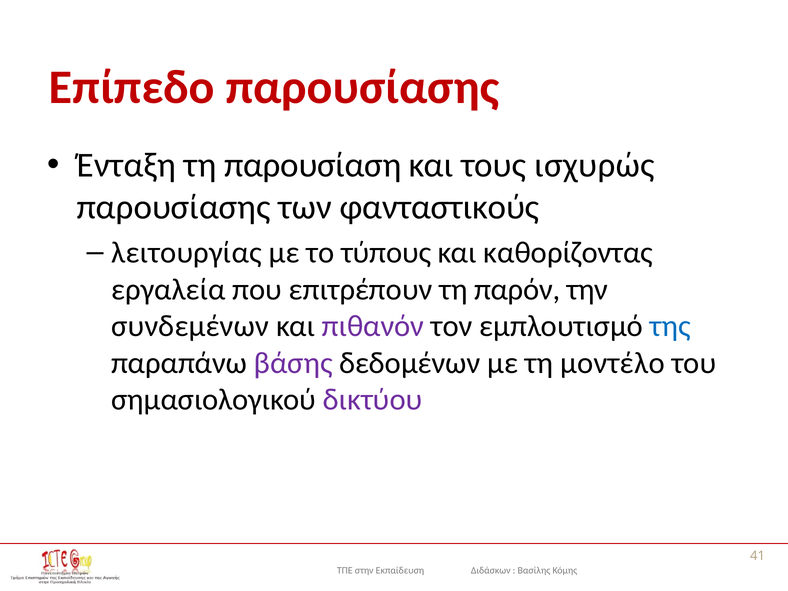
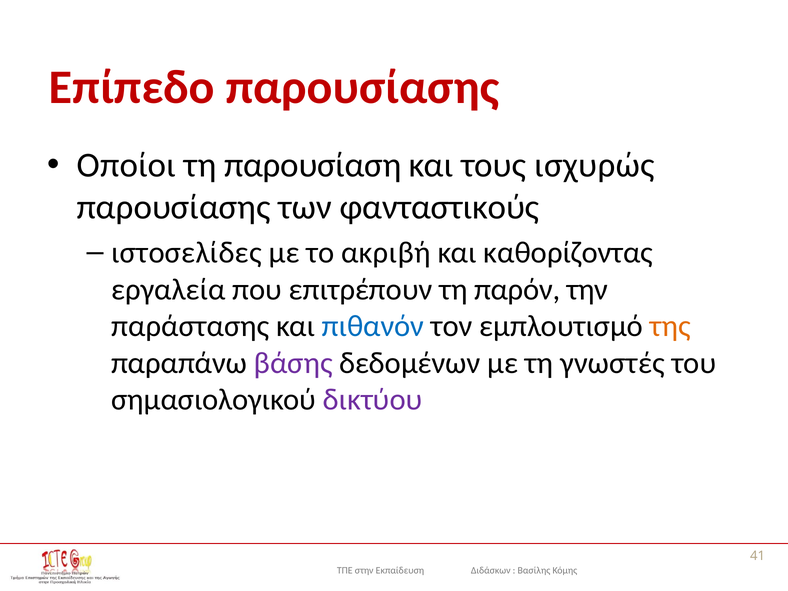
Ένταξη: Ένταξη -> Οποίοι
λειτουργίας: λειτουργίας -> ιστοσελίδες
τύπους: τύπους -> ακριβή
συνδεμένων: συνδεμένων -> παράστασης
πιθανόν colour: purple -> blue
της colour: blue -> orange
μoντέλo: μoντέλo -> γνωστές
